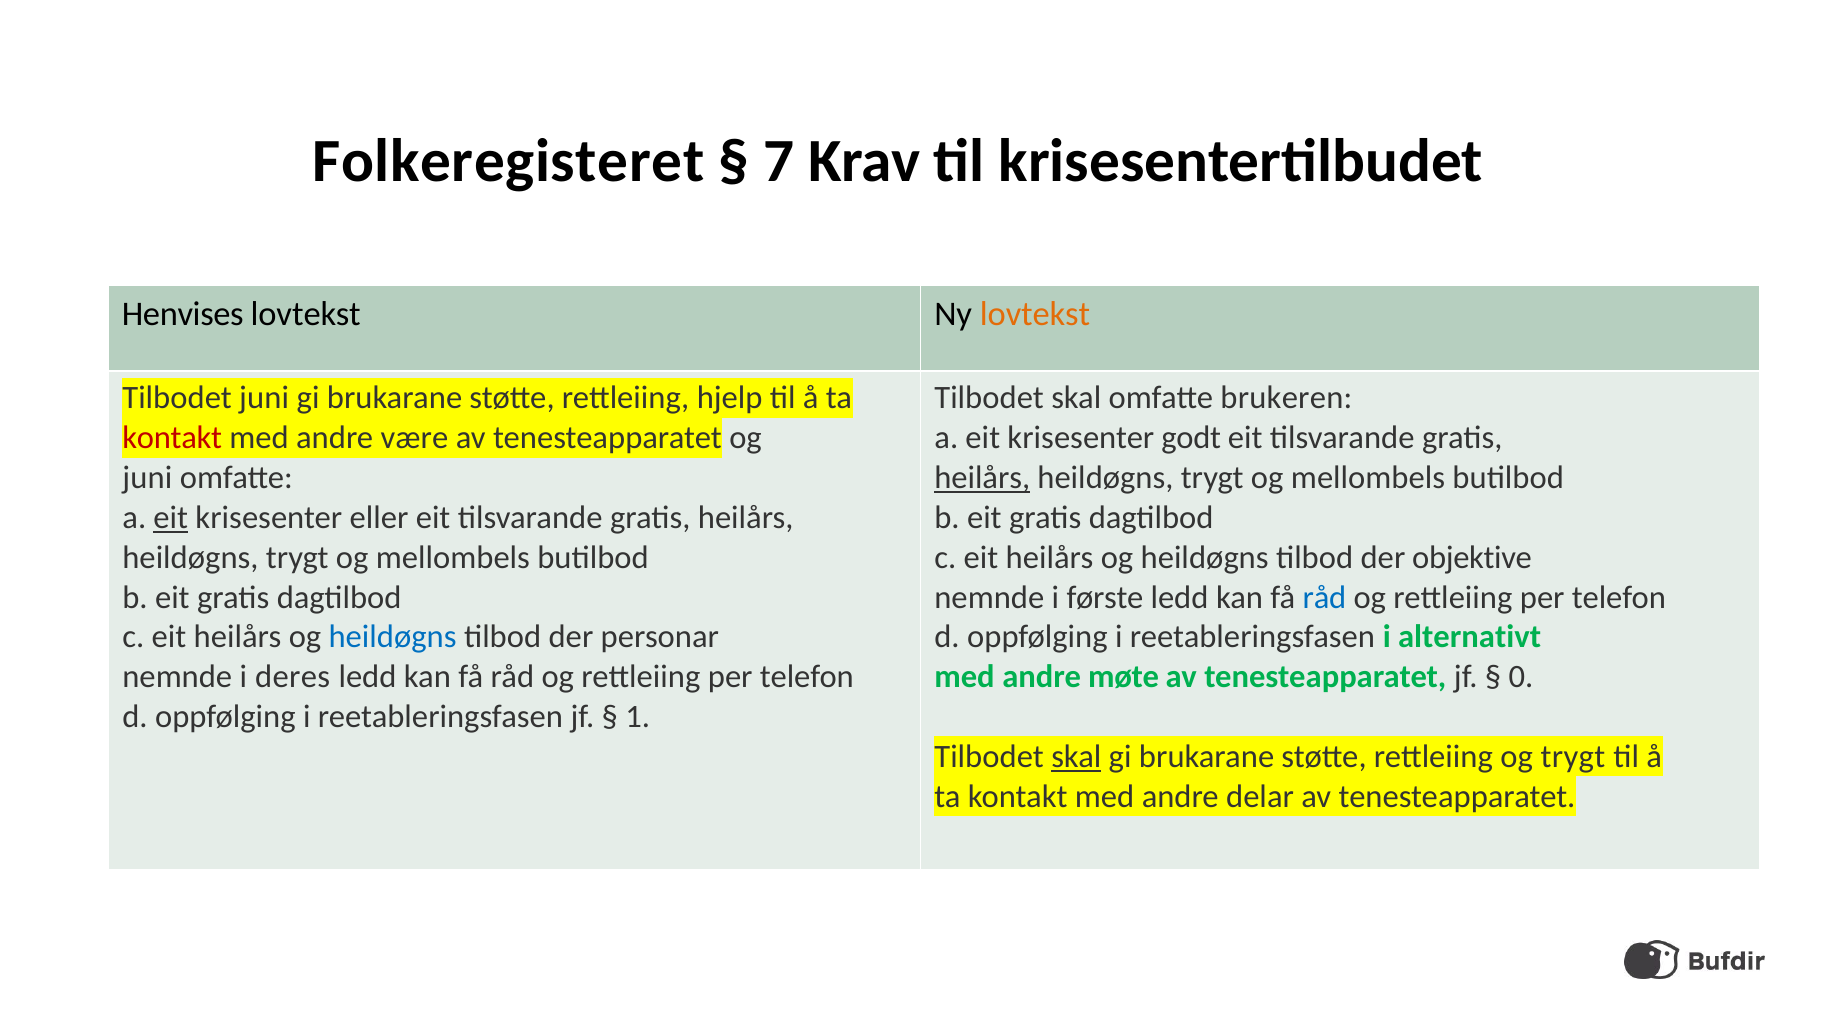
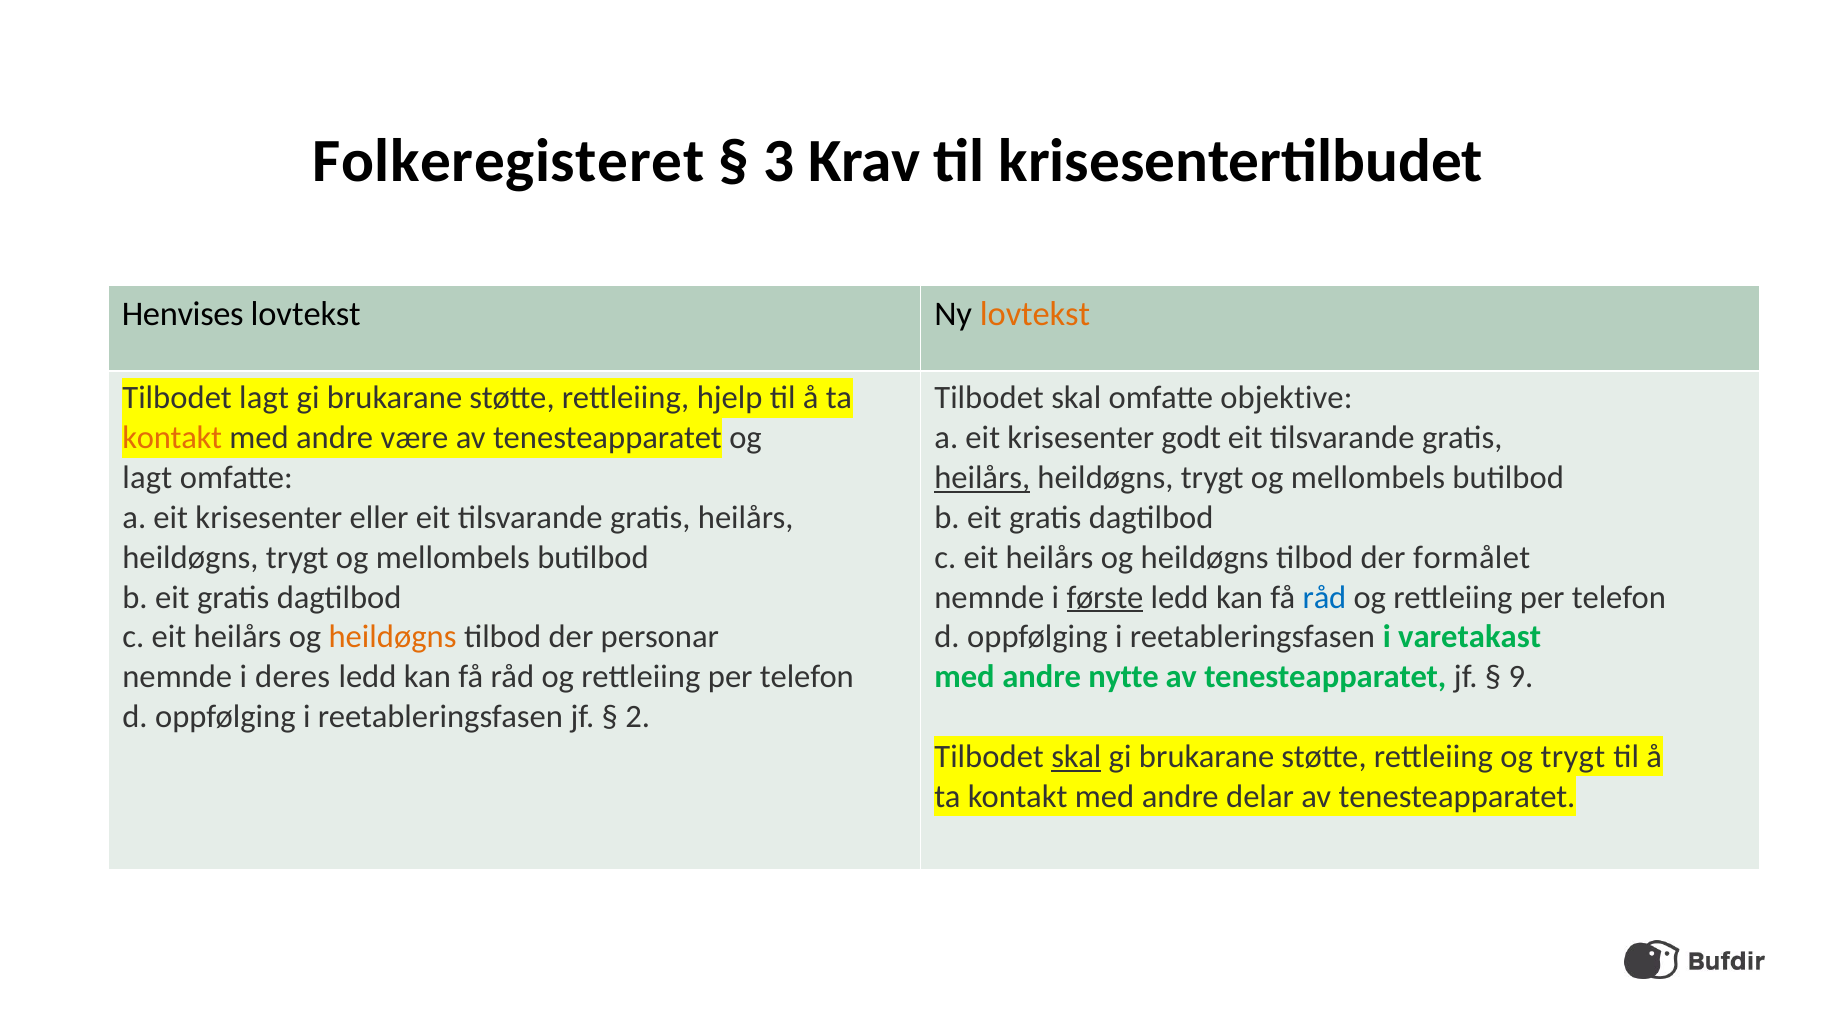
7: 7 -> 3
Tilbodet juni: juni -> lagt
brukeren: brukeren -> objektive
kontakt at (172, 438) colour: red -> orange
juni at (147, 478): juni -> lagt
eit at (171, 518) underline: present -> none
objektive: objektive -> formålet
første underline: none -> present
heildøgns at (393, 637) colour: blue -> orange
alternativt: alternativt -> varetakast
møte: møte -> nytte
0: 0 -> 9
1: 1 -> 2
